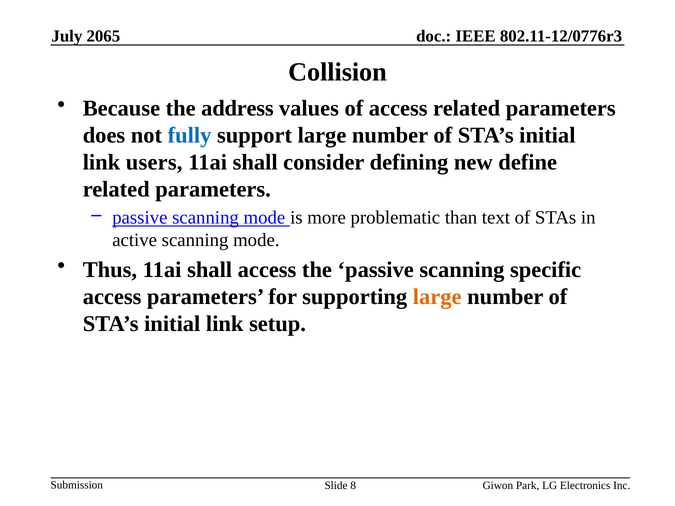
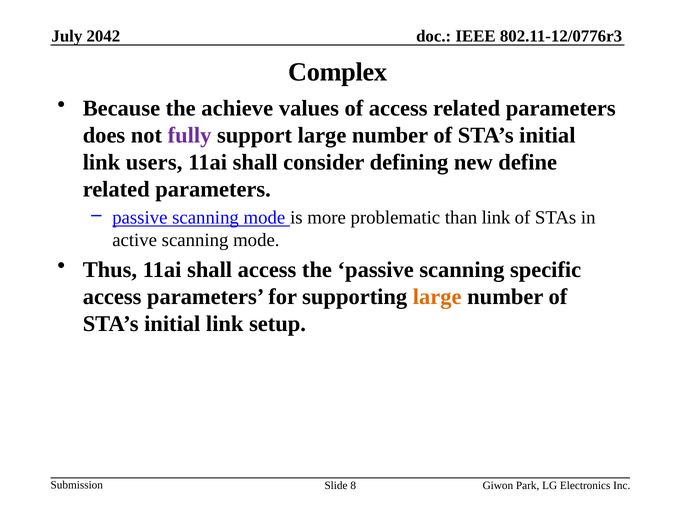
2065: 2065 -> 2042
Collision: Collision -> Complex
address: address -> achieve
fully colour: blue -> purple
than text: text -> link
